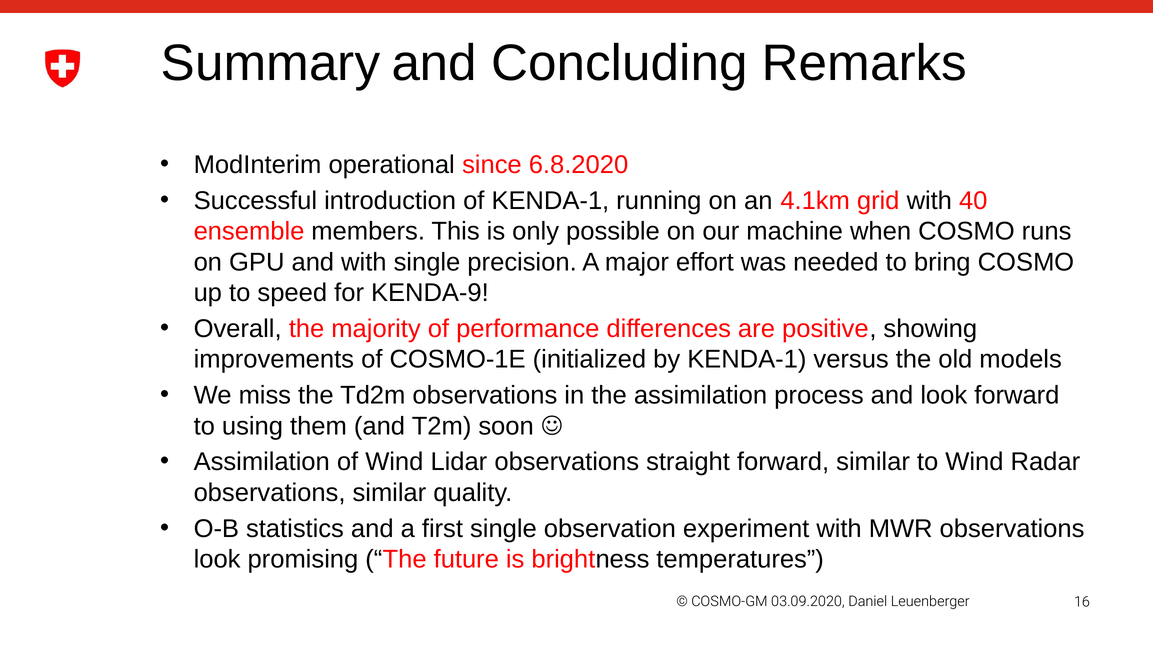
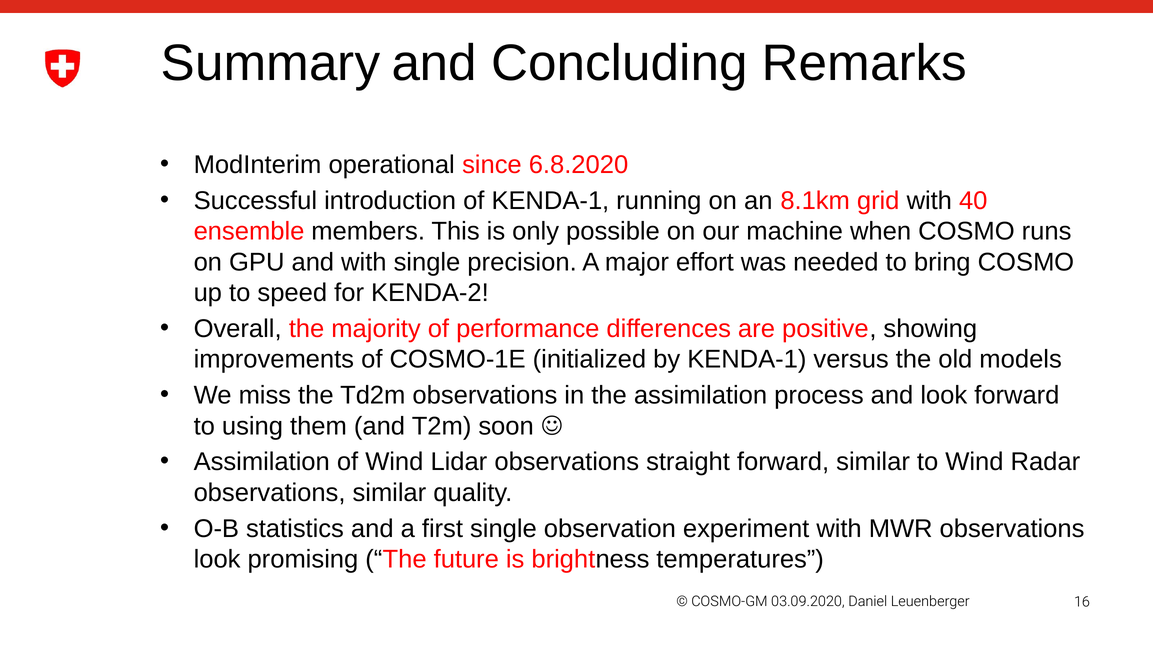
4.1km: 4.1km -> 8.1km
KENDA-9: KENDA-9 -> KENDA-2
